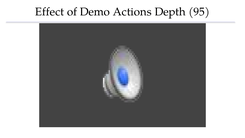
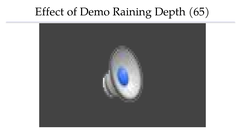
Actions: Actions -> Raining
95: 95 -> 65
